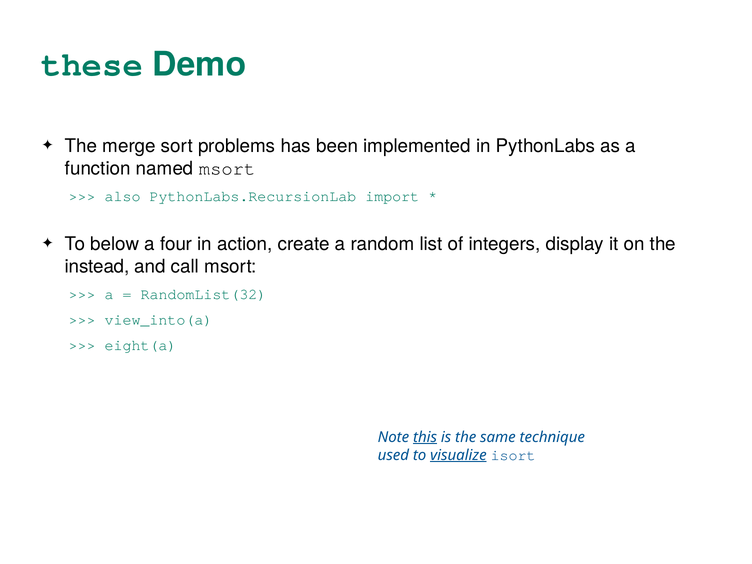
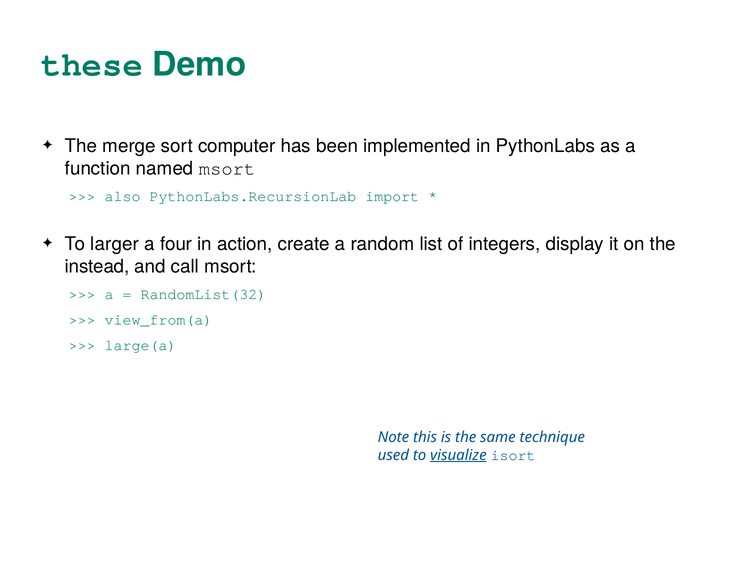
problems: problems -> computer
below: below -> larger
view_into(a: view_into(a -> view_from(a
eight(a: eight(a -> large(a
this underline: present -> none
